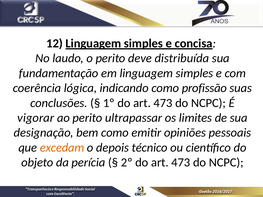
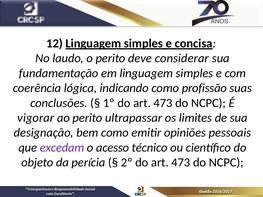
distribuída: distribuída -> considerar
excedam colour: orange -> purple
depois: depois -> acesso
